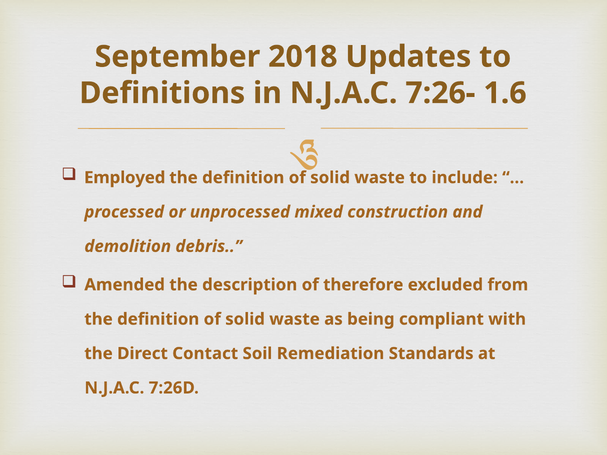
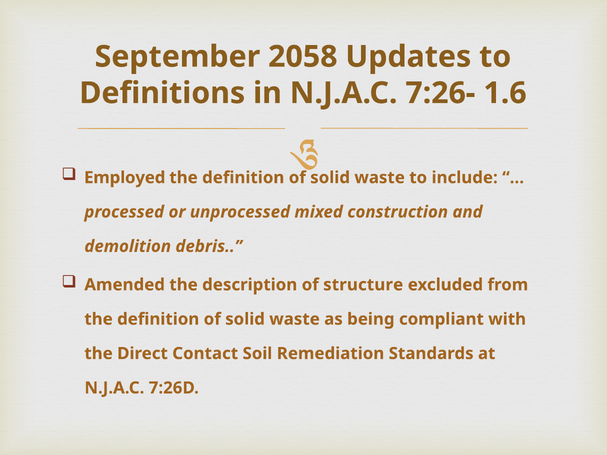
2018: 2018 -> 2058
therefore: therefore -> structure
